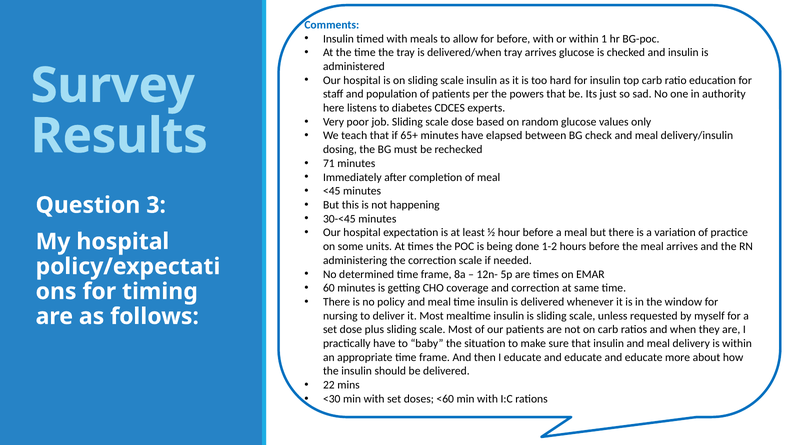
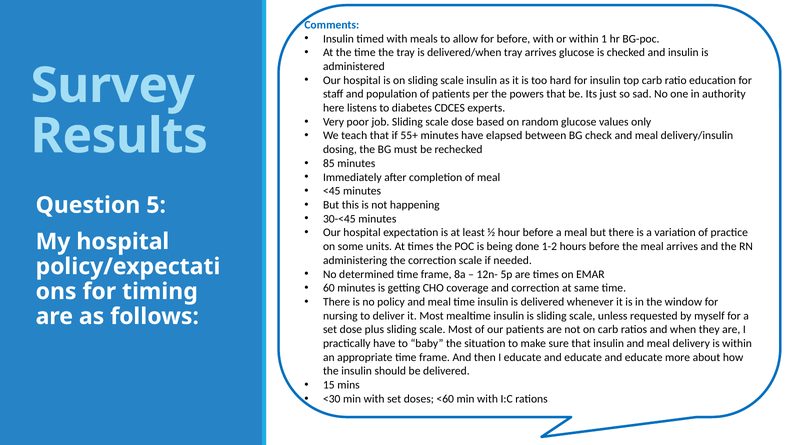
65+: 65+ -> 55+
71: 71 -> 85
3: 3 -> 5
22: 22 -> 15
